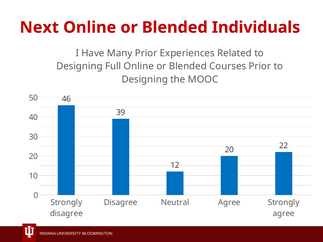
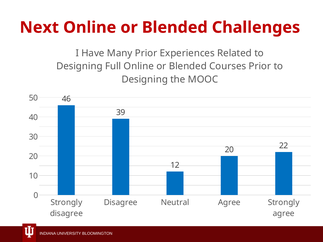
Individuals: Individuals -> Challenges
